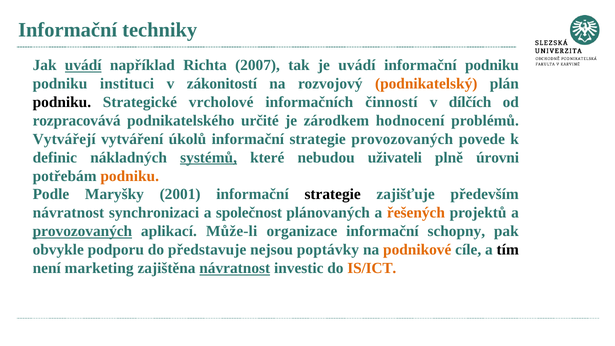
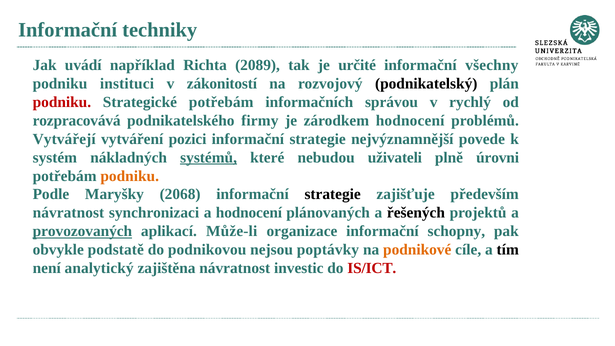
uvádí at (83, 65) underline: present -> none
2007: 2007 -> 2089
je uvádí: uvádí -> určité
informační podniku: podniku -> všechny
podnikatelský colour: orange -> black
podniku at (62, 102) colour: black -> red
Strategické vrcholové: vrcholové -> potřebám
činností: činností -> správou
dílčích: dílčích -> rychlý
určité: určité -> firmy
úkolů: úkolů -> pozici
strategie provozovaných: provozovaných -> nejvýznamnější
definic: definic -> systém
2001: 2001 -> 2068
a společnost: společnost -> hodnocení
řešených colour: orange -> black
podporu: podporu -> podstatě
představuje: představuje -> podnikovou
marketing: marketing -> analytický
návratnost at (235, 268) underline: present -> none
IS/ICT colour: orange -> red
